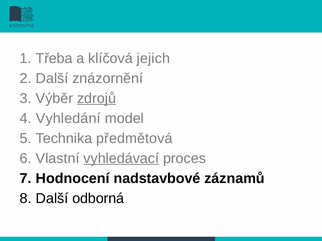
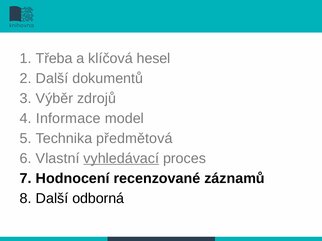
jejich: jejich -> hesel
znázornění: znázornění -> dokumentů
zdrojů underline: present -> none
Vyhledání: Vyhledání -> Informace
nadstavbové: nadstavbové -> recenzované
